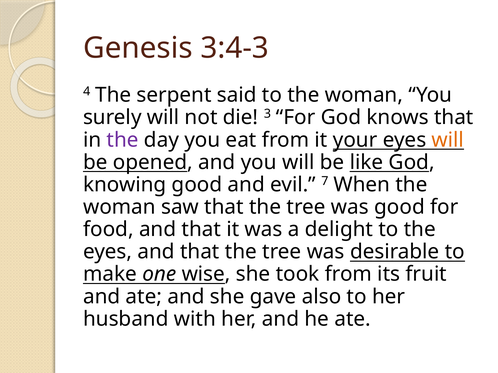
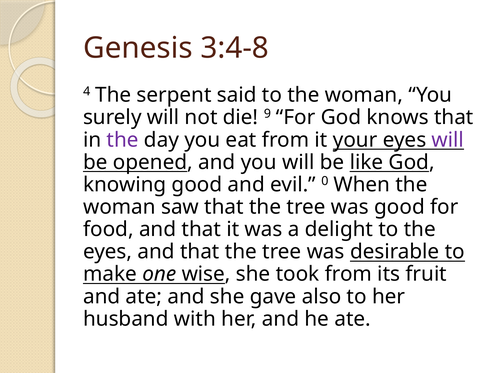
3:4-3: 3:4-3 -> 3:4-8
3: 3 -> 9
will at (448, 140) colour: orange -> purple
7: 7 -> 0
